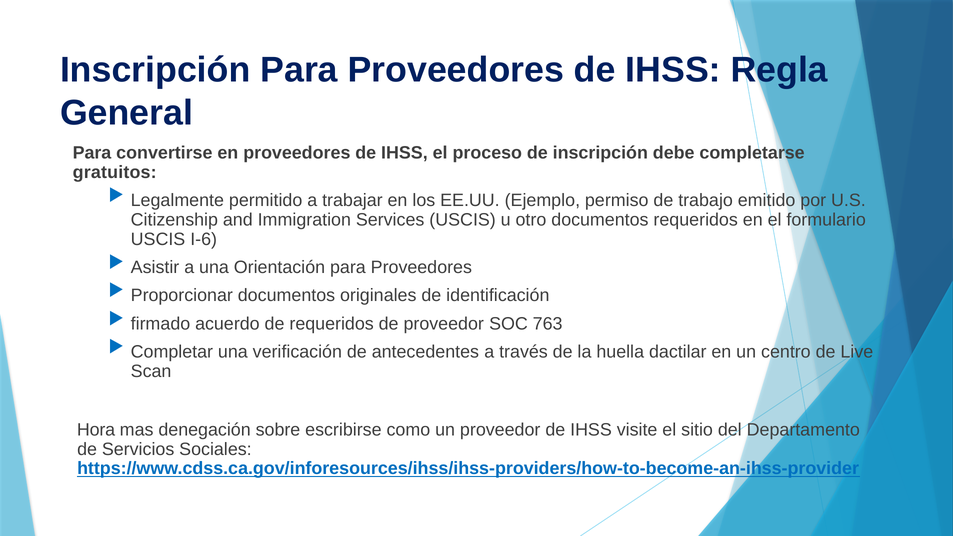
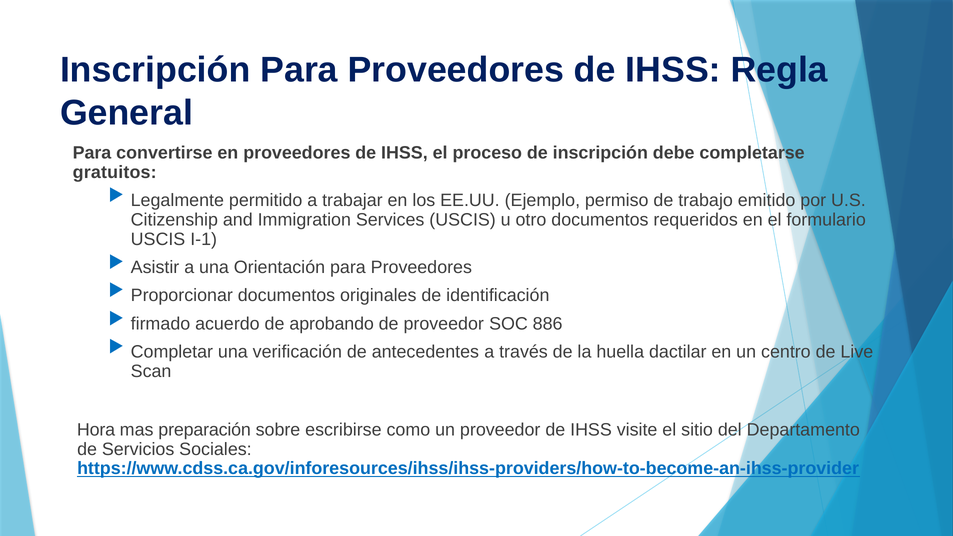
I-6: I-6 -> I-1
de requeridos: requeridos -> aprobando
763: 763 -> 886
denegación: denegación -> preparación
